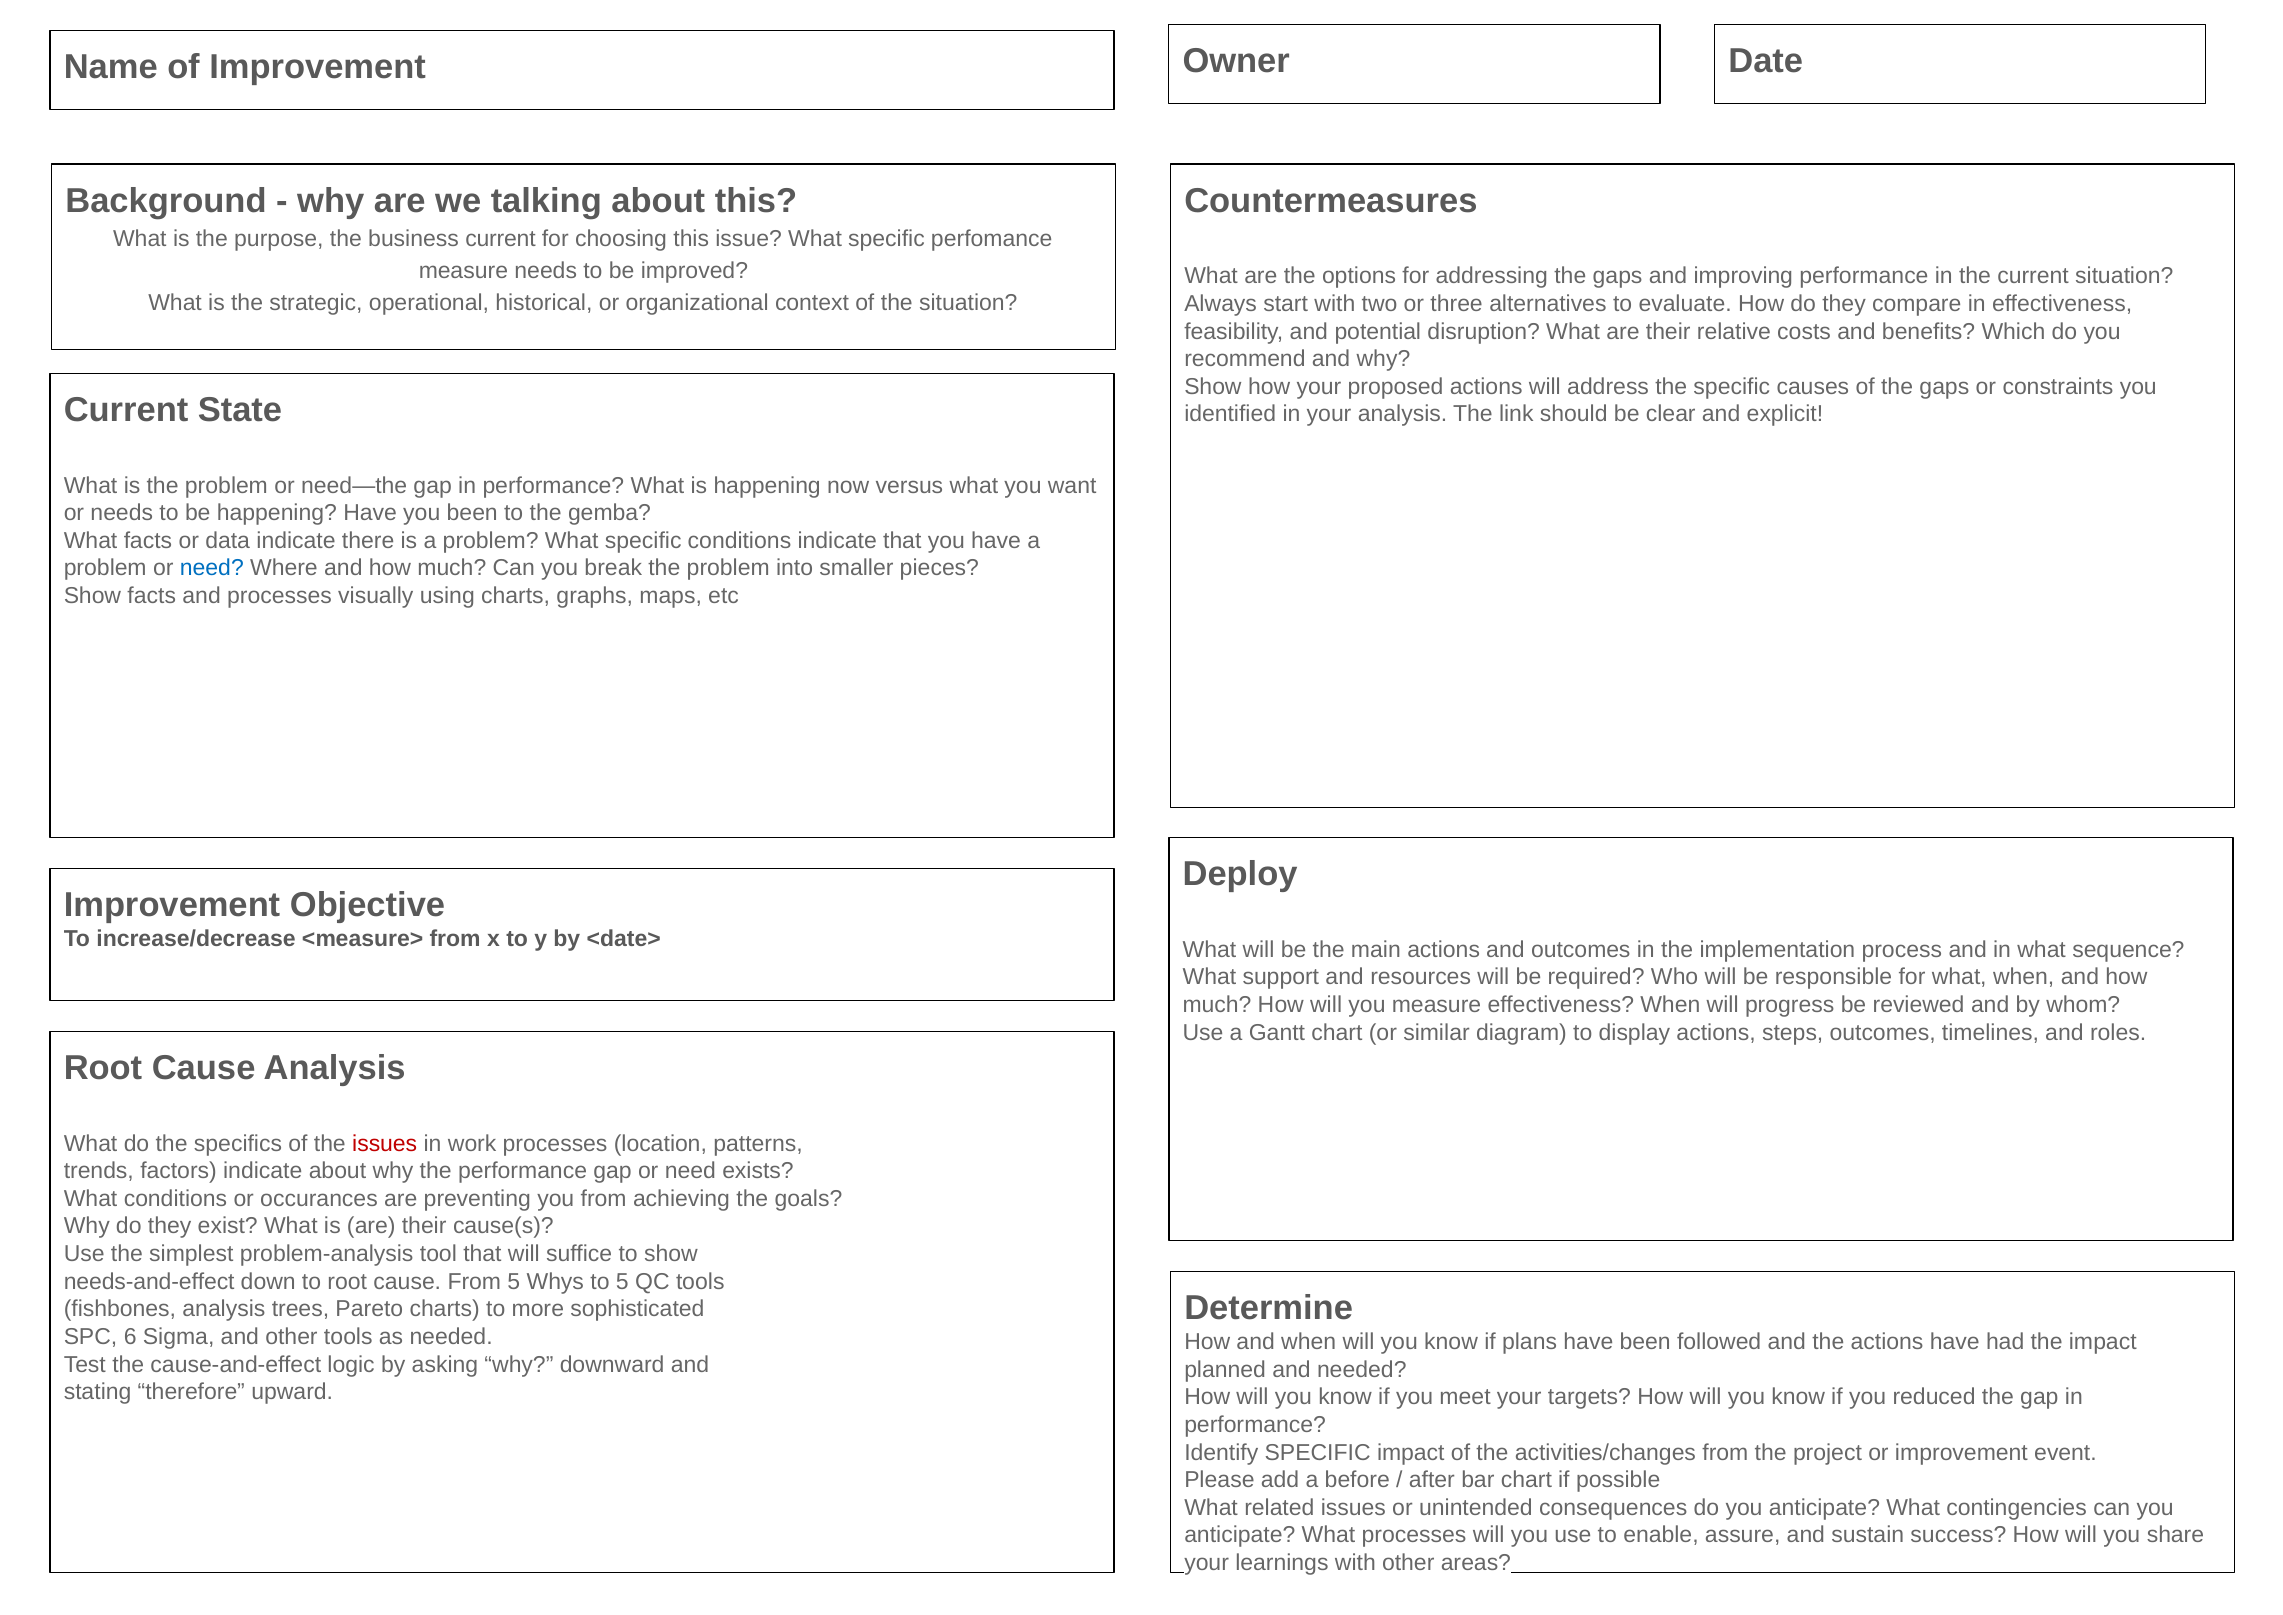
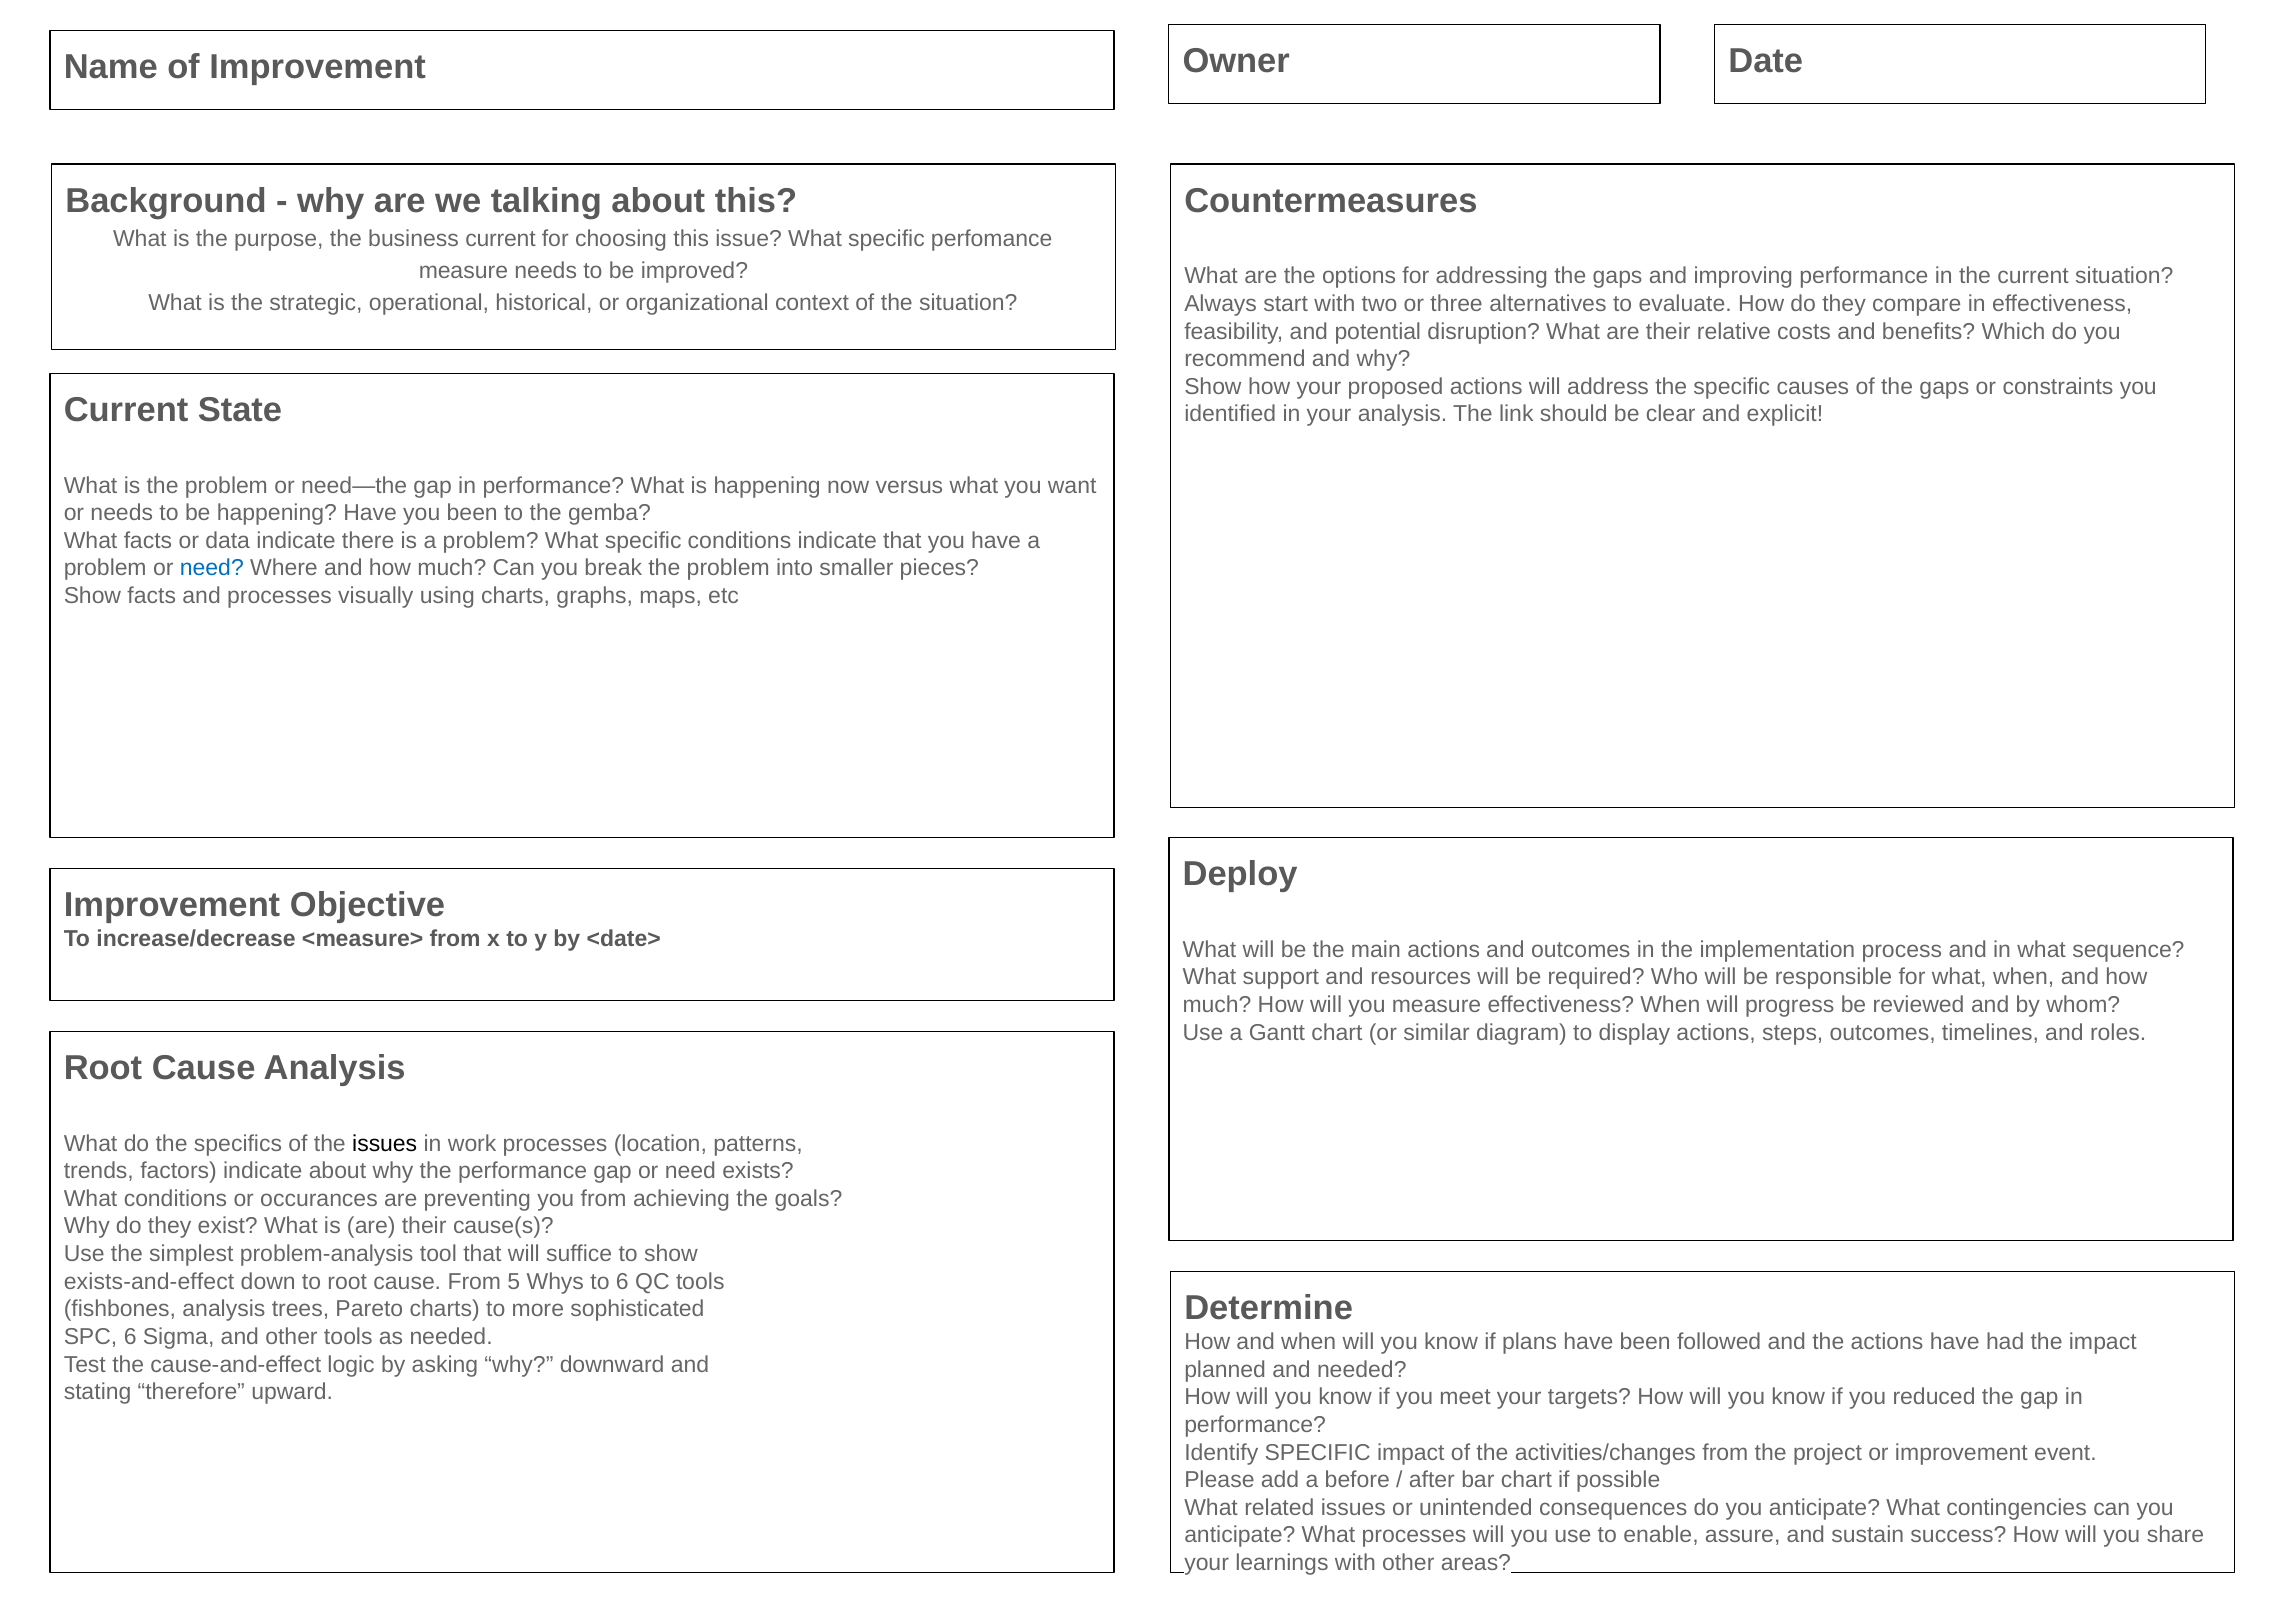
issues at (385, 1143) colour: red -> black
needs-and-effect: needs-and-effect -> exists-and-effect
to 5: 5 -> 6
